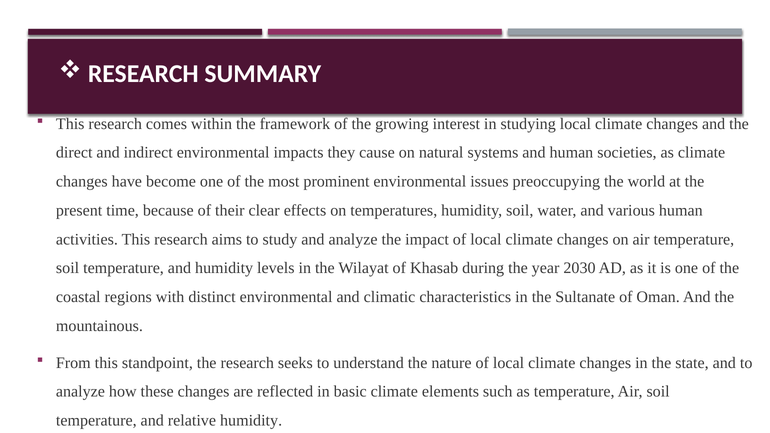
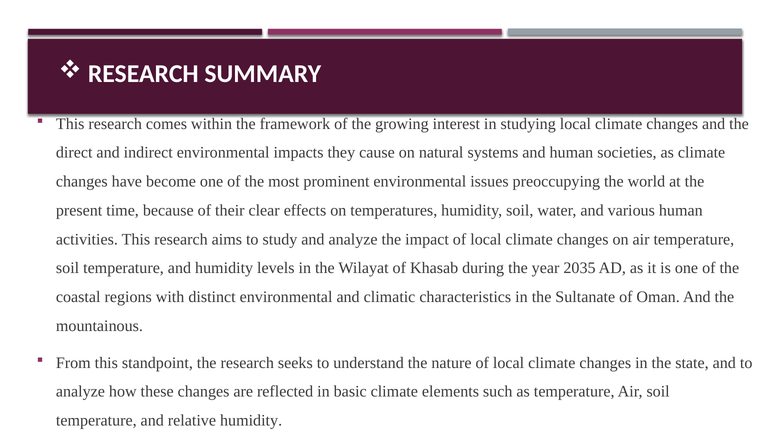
2030: 2030 -> 2035
